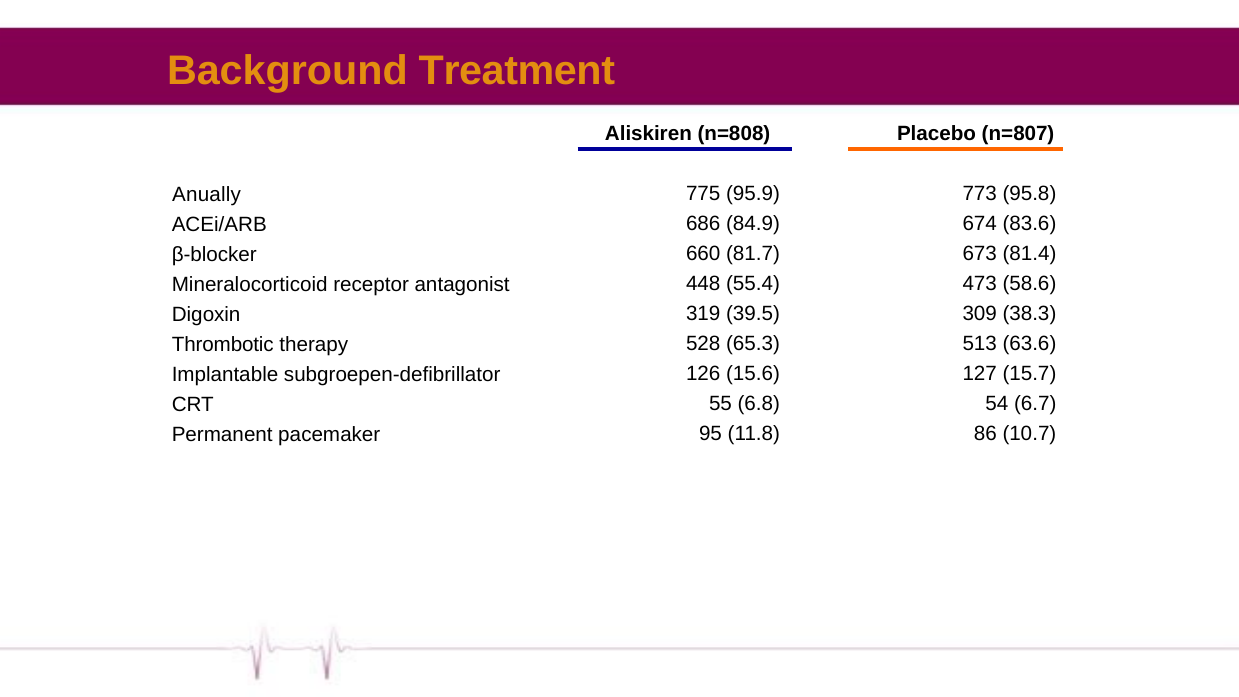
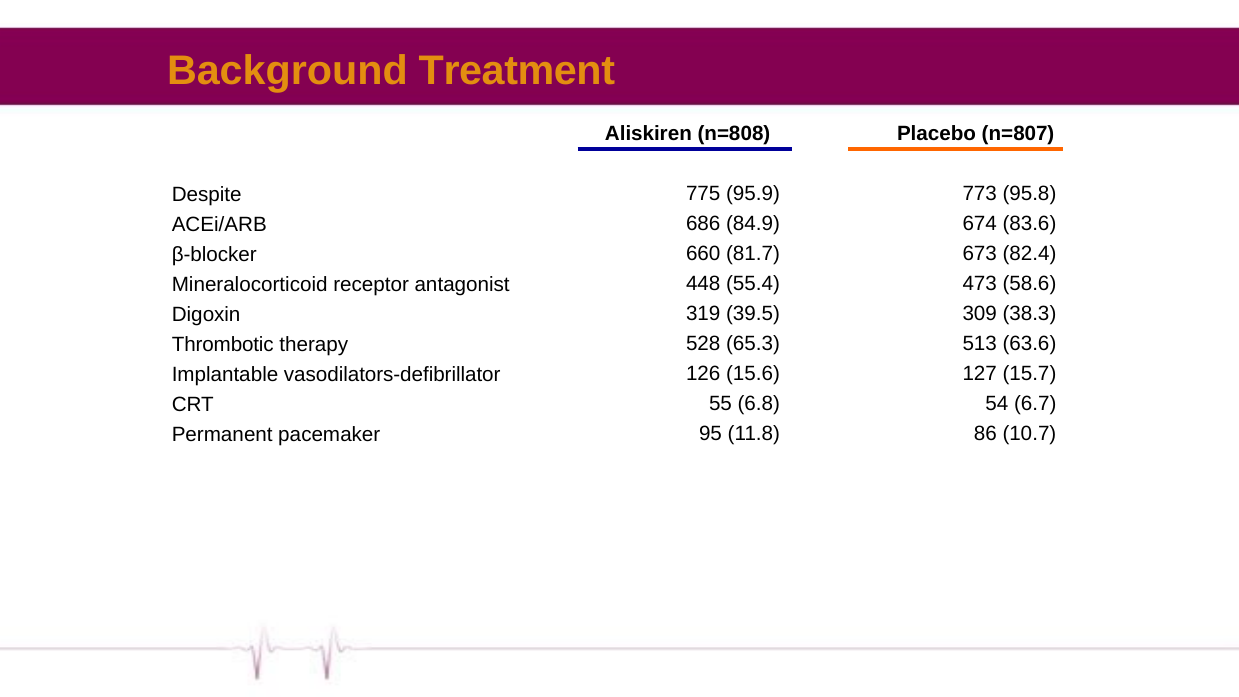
Anually: Anually -> Despite
81.4: 81.4 -> 82.4
subgroepen-defibrillator: subgroepen-defibrillator -> vasodilators-defibrillator
